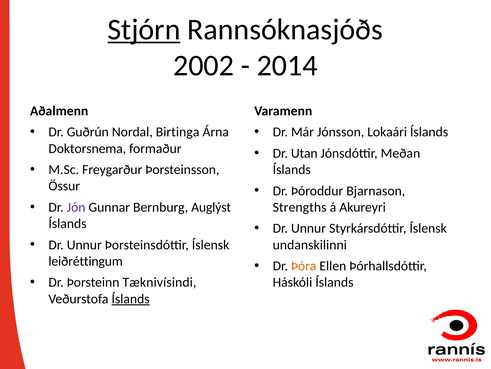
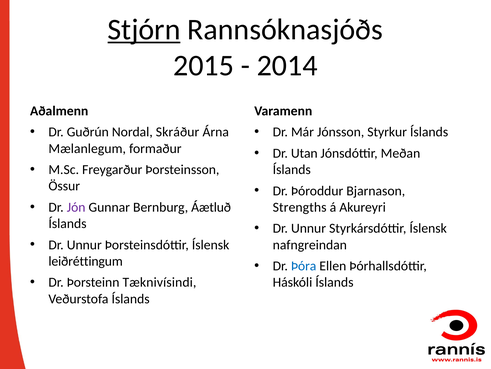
2002: 2002 -> 2015
Birtinga: Birtinga -> Skráður
Lokaári: Lokaári -> Styrkur
Doktorsnema: Doktorsnema -> Mælanlegum
Auglýst: Auglýst -> Áætluð
undanskilinni: undanskilinni -> nafngreindan
Þóra colour: orange -> blue
Íslands at (131, 298) underline: present -> none
